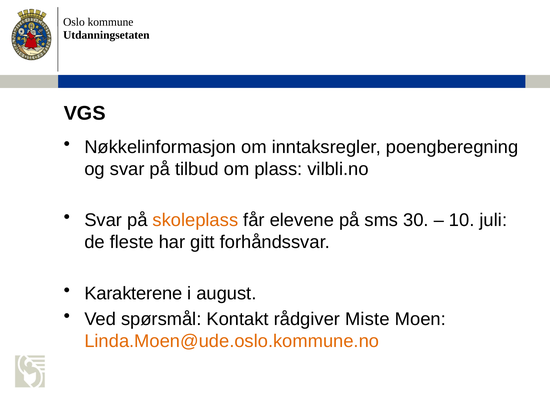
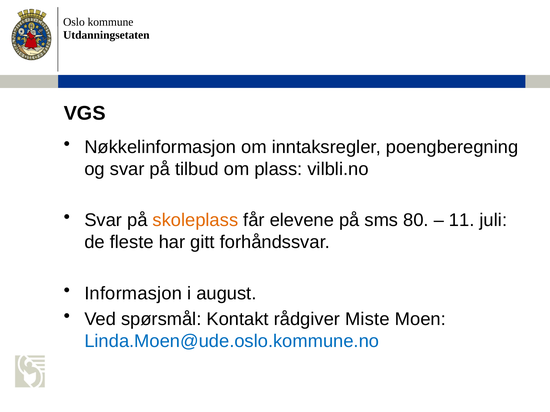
30: 30 -> 80
10: 10 -> 11
Karakterene: Karakterene -> Informasjon
Linda.Moen@ude.oslo.kommune.no colour: orange -> blue
